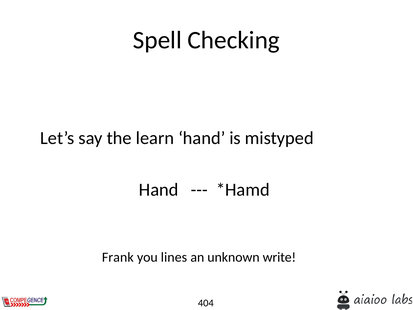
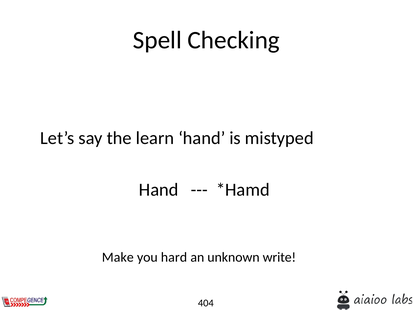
Frank: Frank -> Make
lines: lines -> hard
